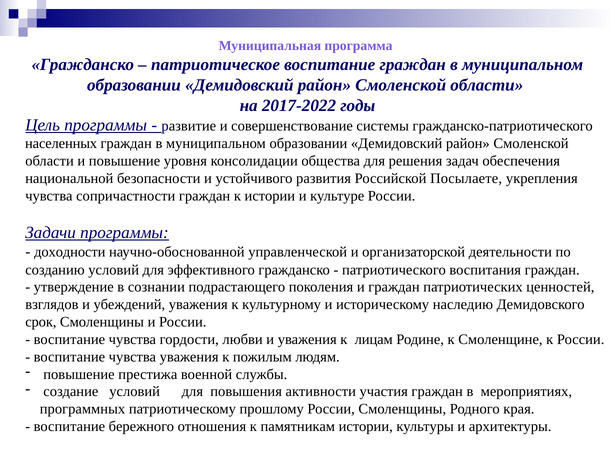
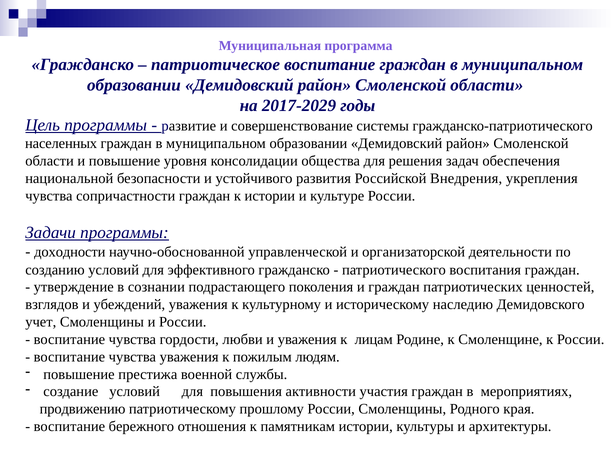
2017-2022: 2017-2022 -> 2017-2029
Посылаете: Посылаете -> Внедрения
срок: срок -> учет
программных: программных -> продвижению
